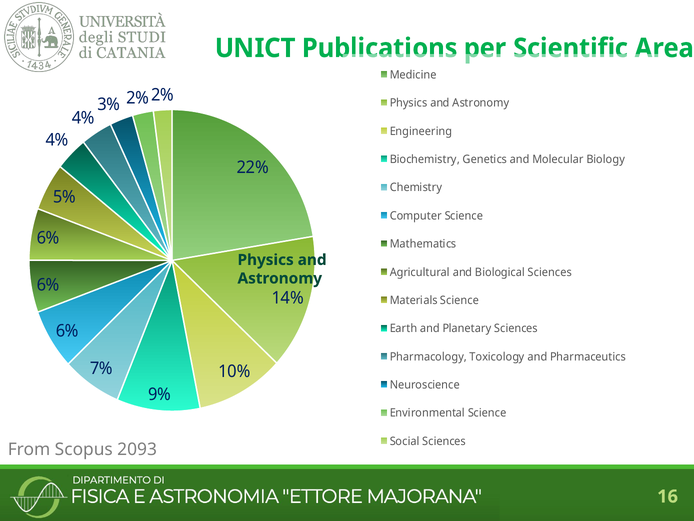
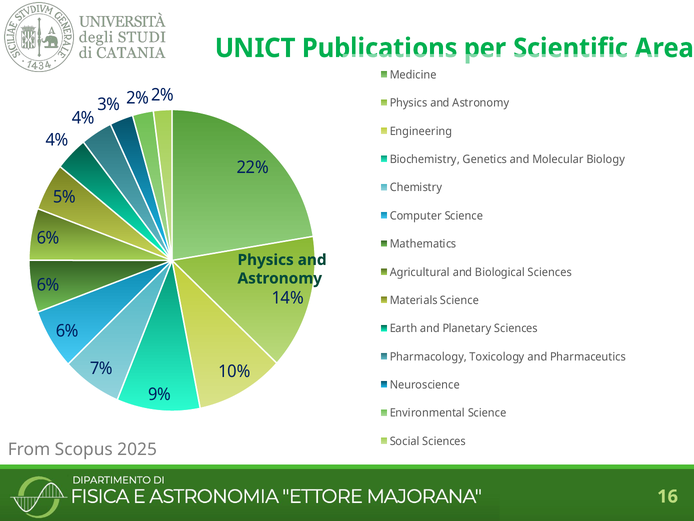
2093: 2093 -> 2025
